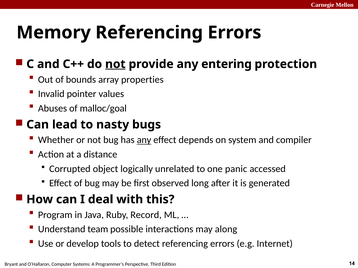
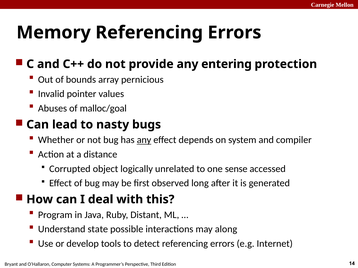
not at (115, 64) underline: present -> none
properties: properties -> pernicious
panic: panic -> sense
Record: Record -> Distant
team: team -> state
